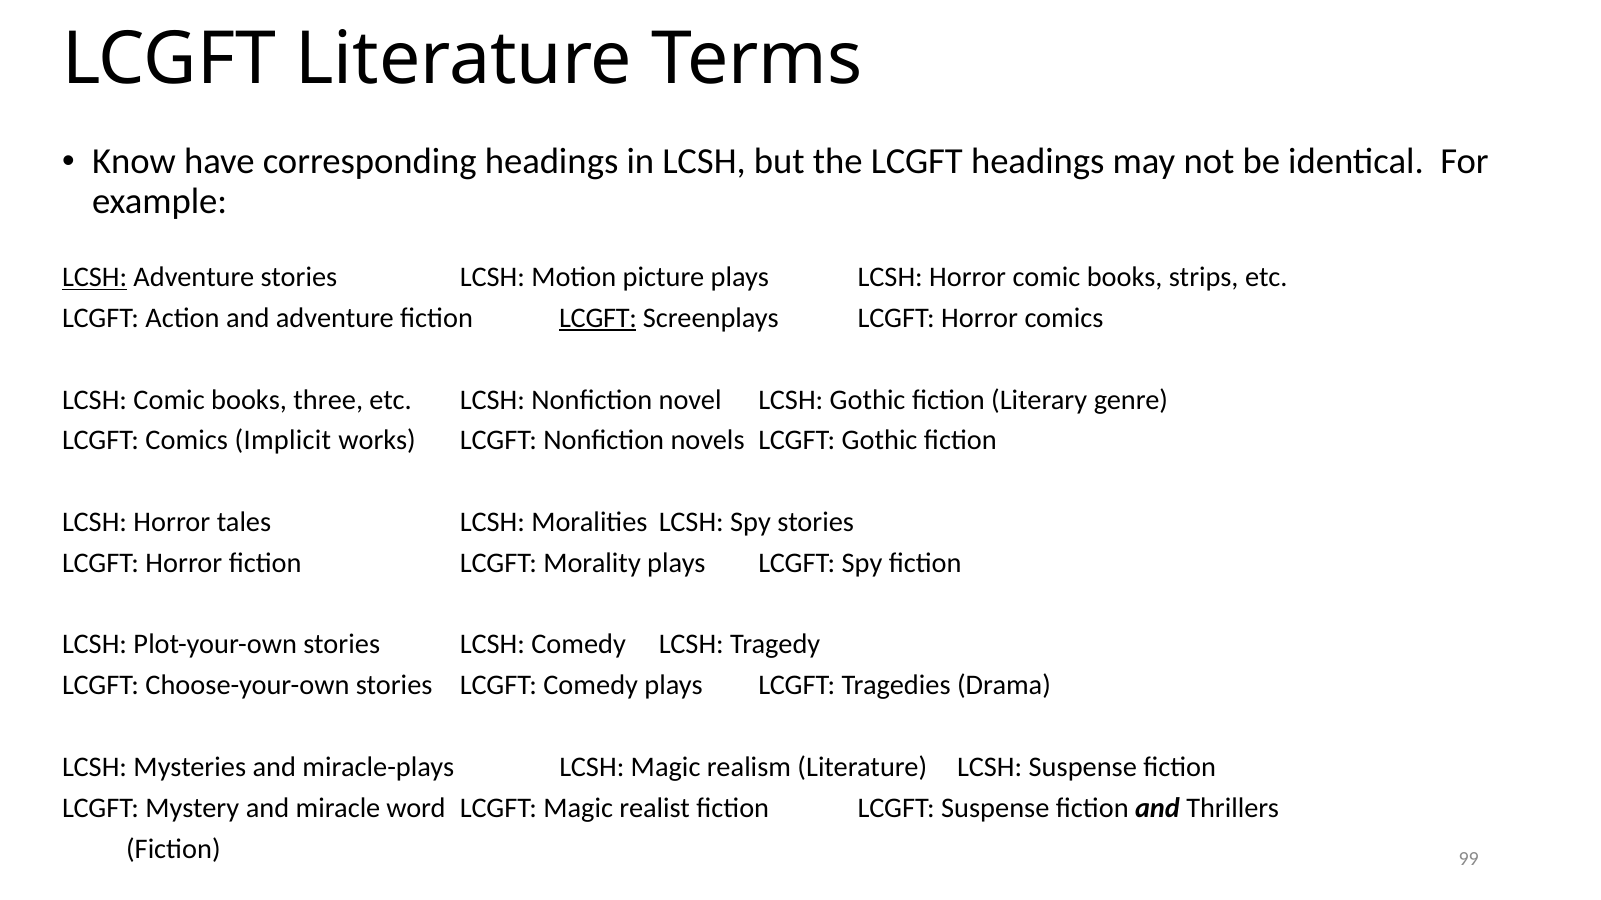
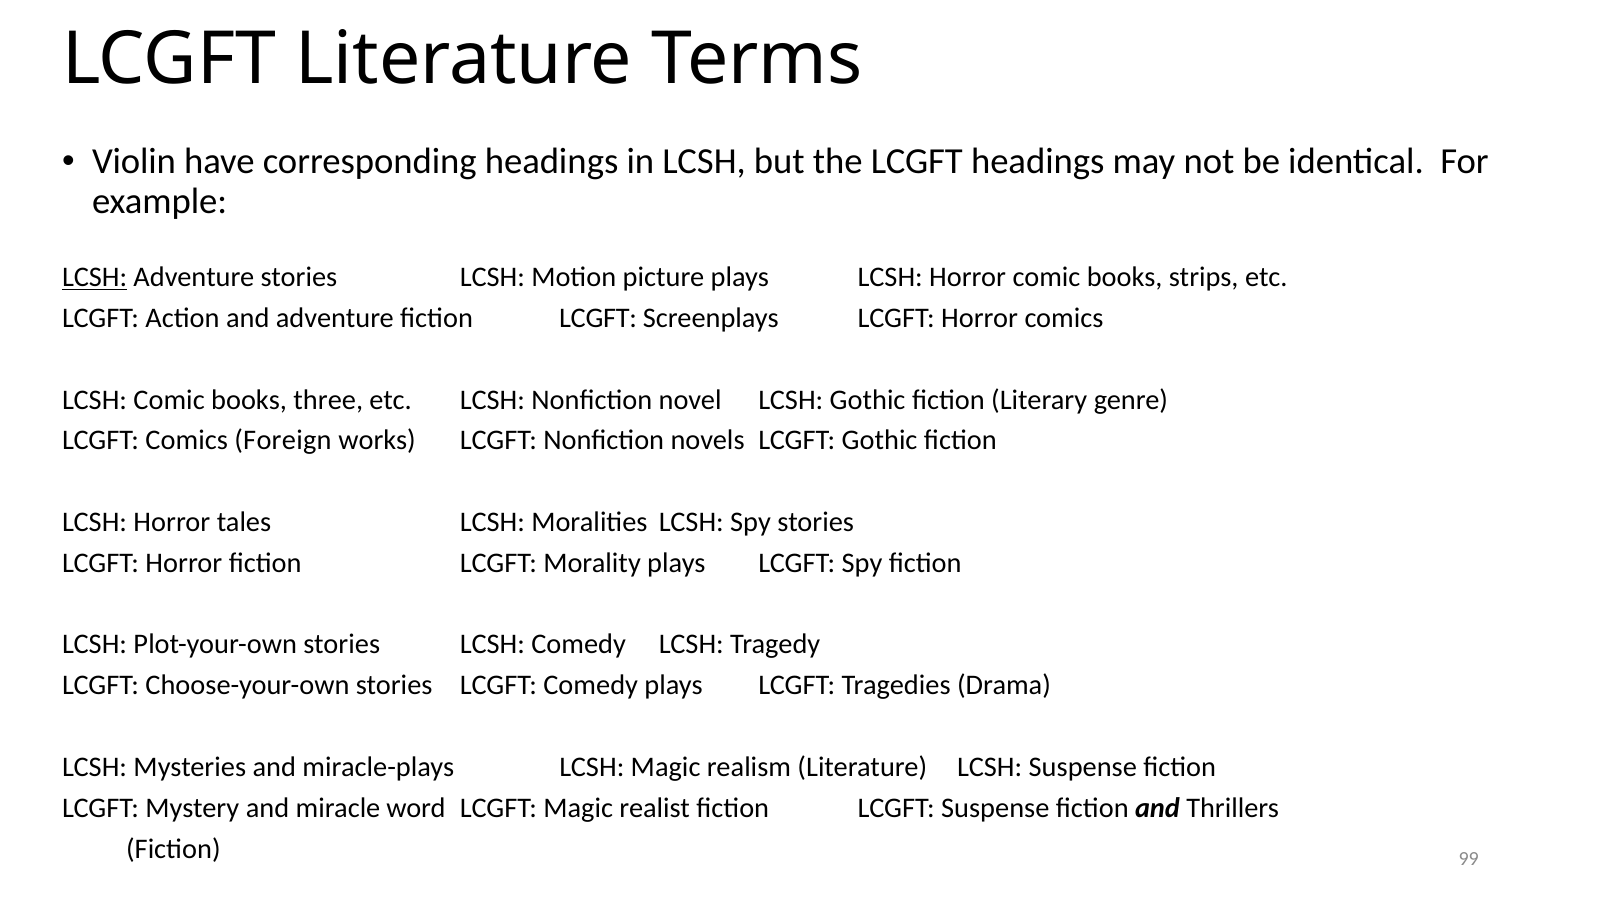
Know: Know -> Violin
LCGFT at (598, 318) underline: present -> none
Implicit: Implicit -> Foreign
